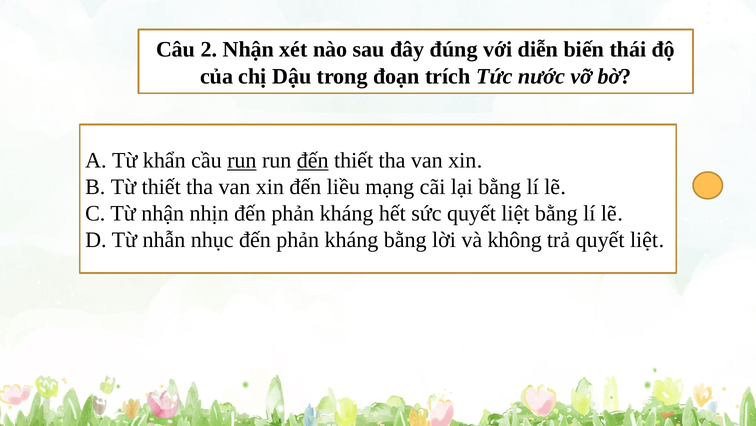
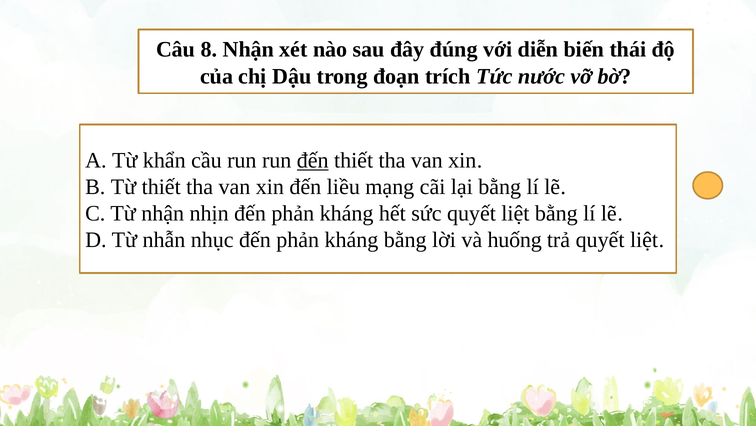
2: 2 -> 8
run at (242, 160) underline: present -> none
không: không -> huống
